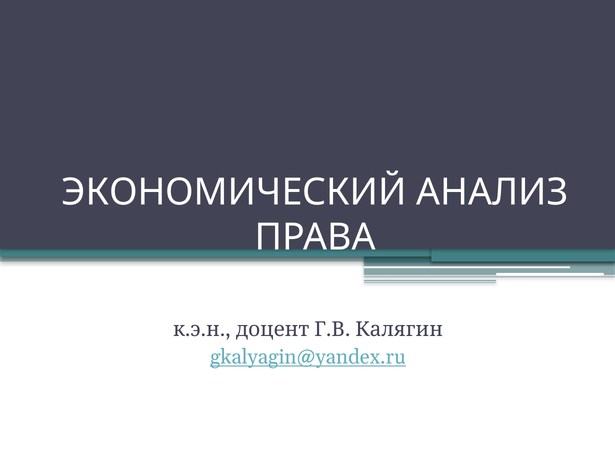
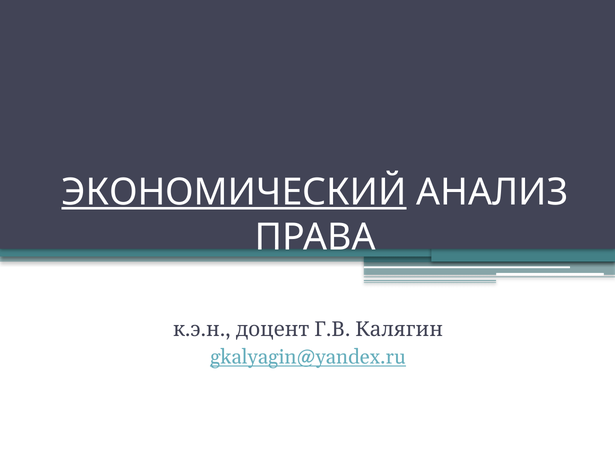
ЭКОНОМИЧЕСКИЙ underline: none -> present
